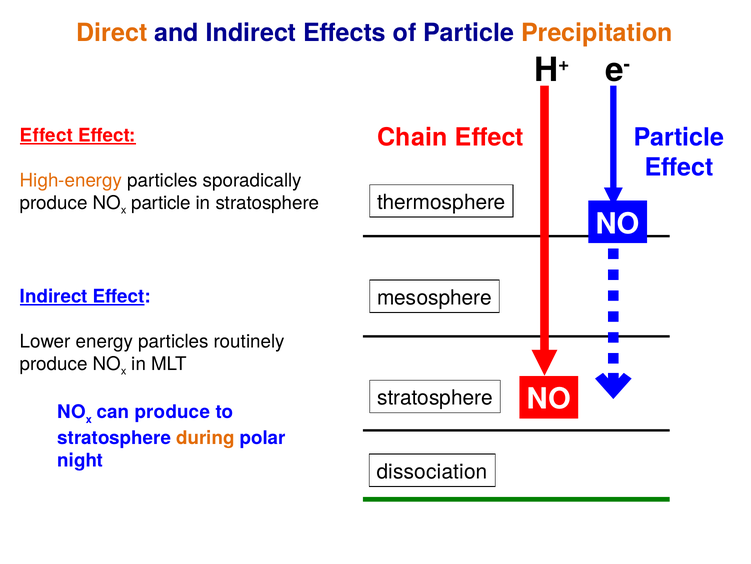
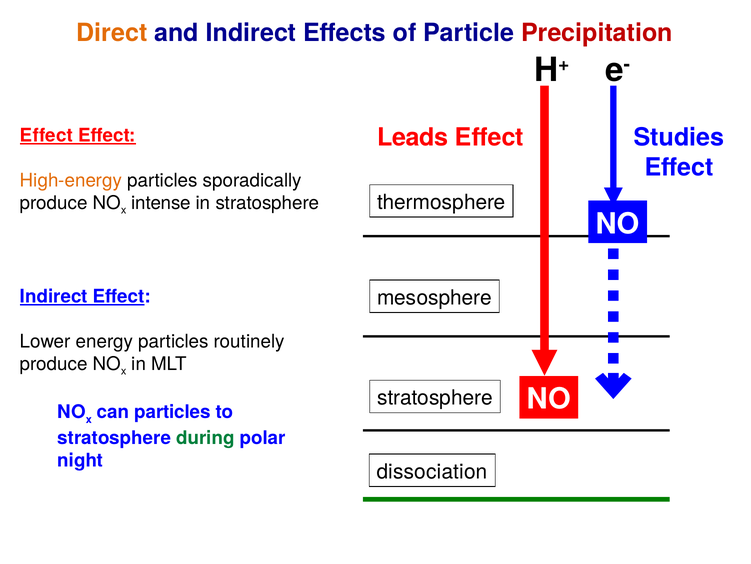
Precipitation colour: orange -> red
Chain: Chain -> Leads
Effect Particle: Particle -> Studies
particle at (161, 203): particle -> intense
can produce: produce -> particles
during colour: orange -> green
